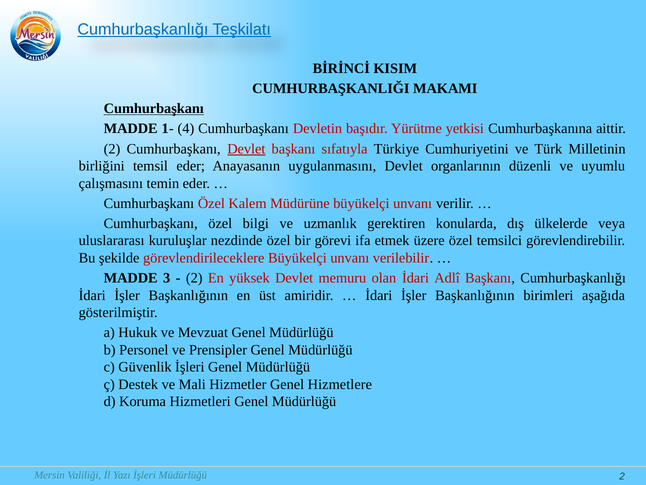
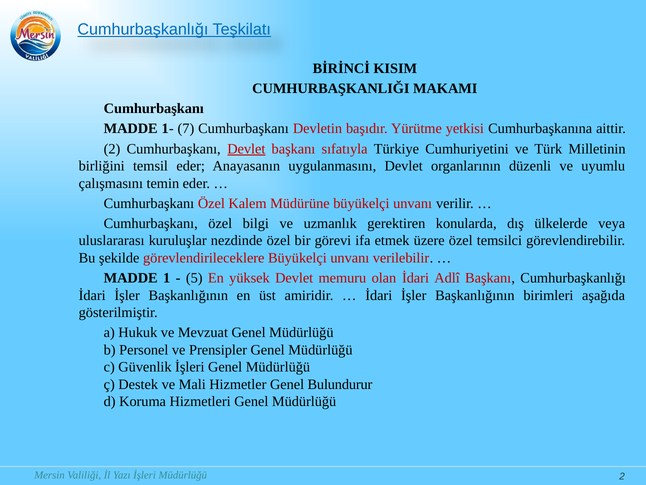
Cumhurbaşkanı at (154, 108) underline: present -> none
4: 4 -> 7
3: 3 -> 1
2 at (194, 278): 2 -> 5
Hizmetlere: Hizmetlere -> Bulundurur
